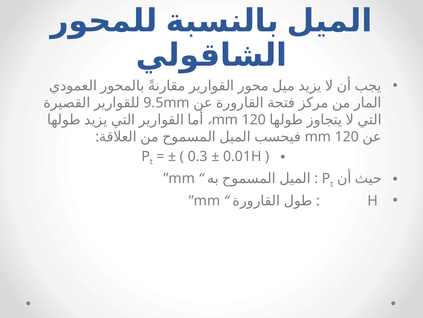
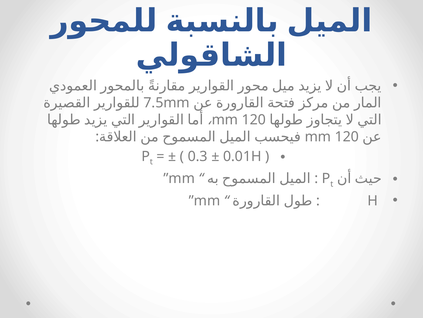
9.5mm: 9.5mm -> 7.5mm
